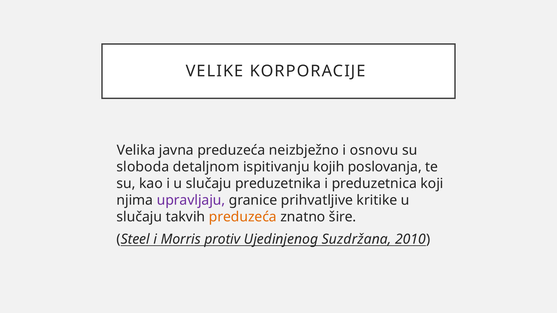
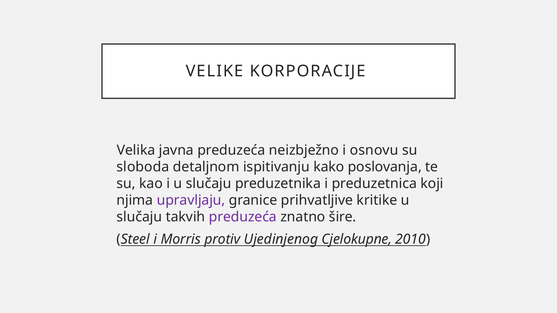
kojih: kojih -> kako
preduzeća at (243, 217) colour: orange -> purple
Suzdržana: Suzdržana -> Cjelokupne
